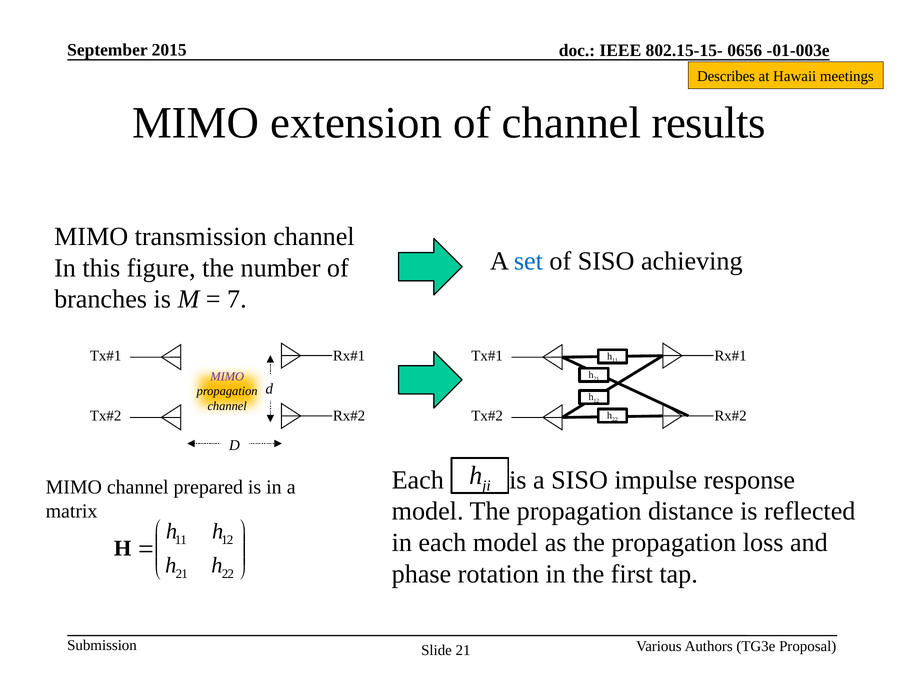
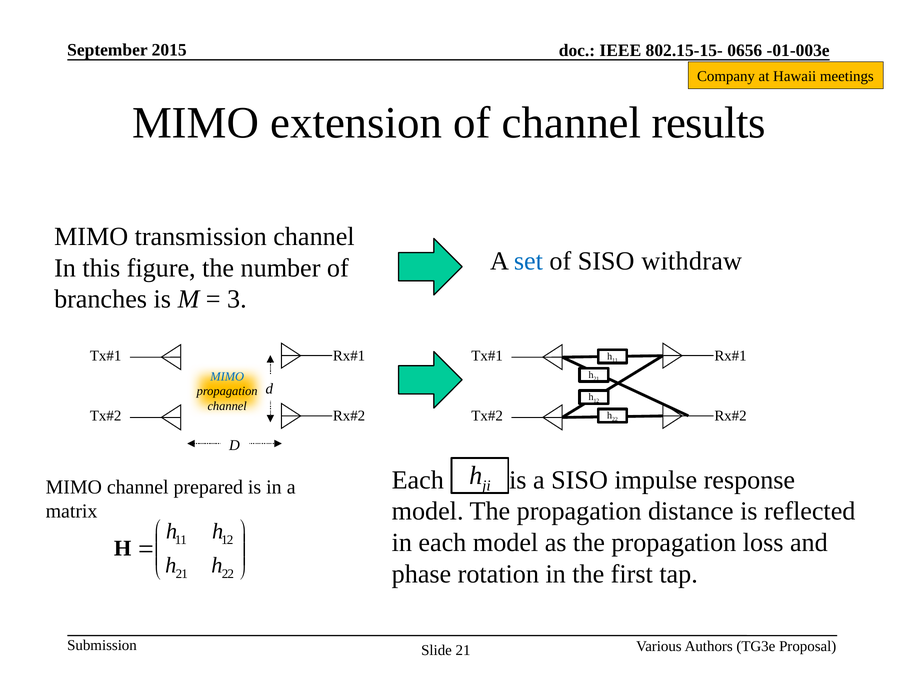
Describes: Describes -> Company
achieving: achieving -> withdraw
7: 7 -> 3
MIMO at (227, 376) colour: purple -> blue
